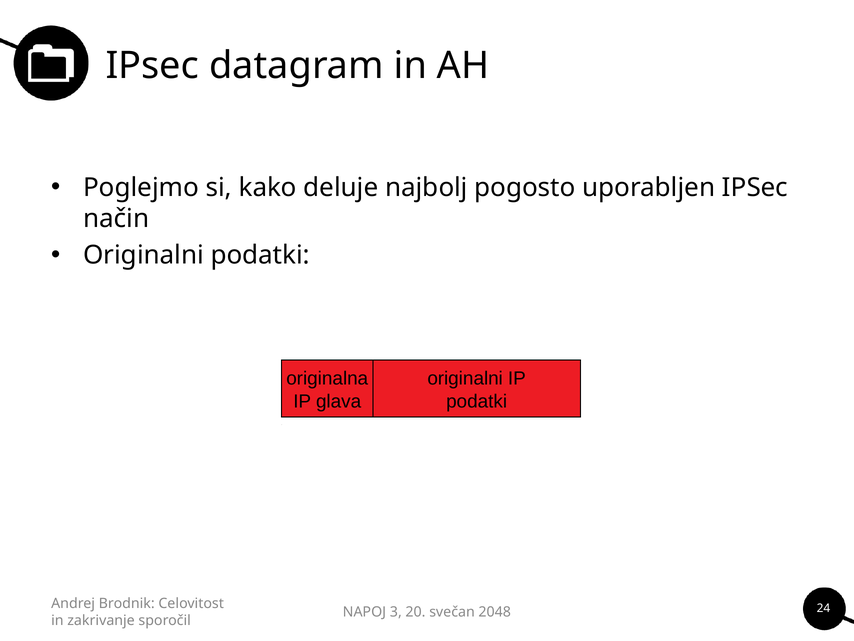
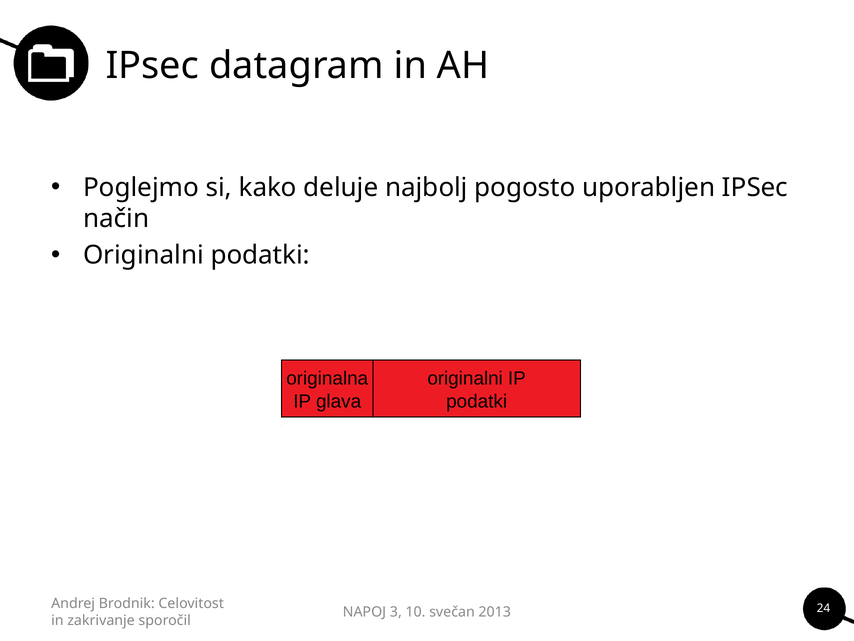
20: 20 -> 10
2048: 2048 -> 2013
